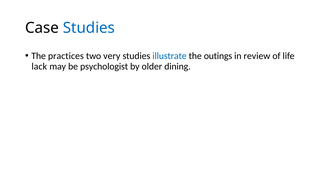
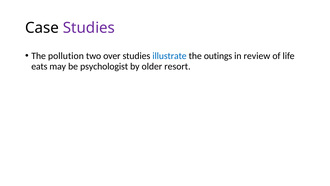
Studies at (89, 28) colour: blue -> purple
practices: practices -> pollution
very: very -> over
lack: lack -> eats
dining: dining -> resort
